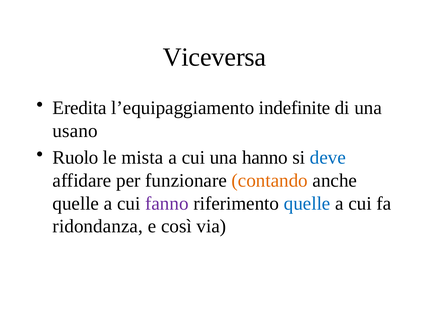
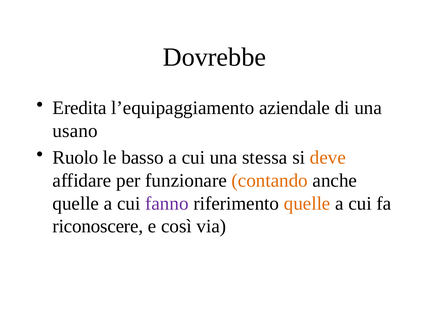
Viceversa: Viceversa -> Dovrebbe
indefinite: indefinite -> aziendale
mista: mista -> basso
hanno: hanno -> stessa
deve colour: blue -> orange
quelle at (307, 203) colour: blue -> orange
ridondanza: ridondanza -> riconoscere
